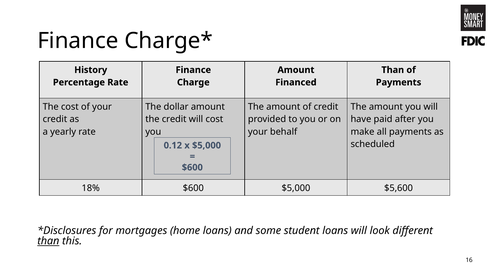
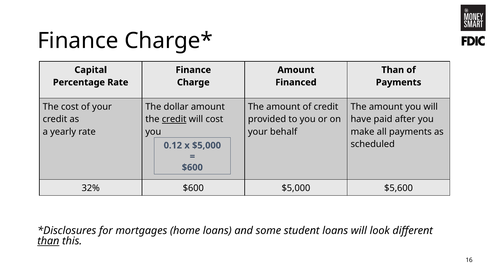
History: History -> Capital
credit at (174, 120) underline: none -> present
18%: 18% -> 32%
